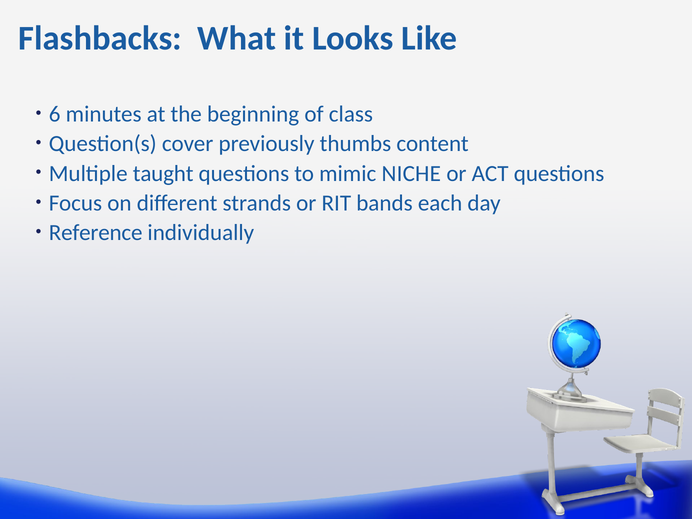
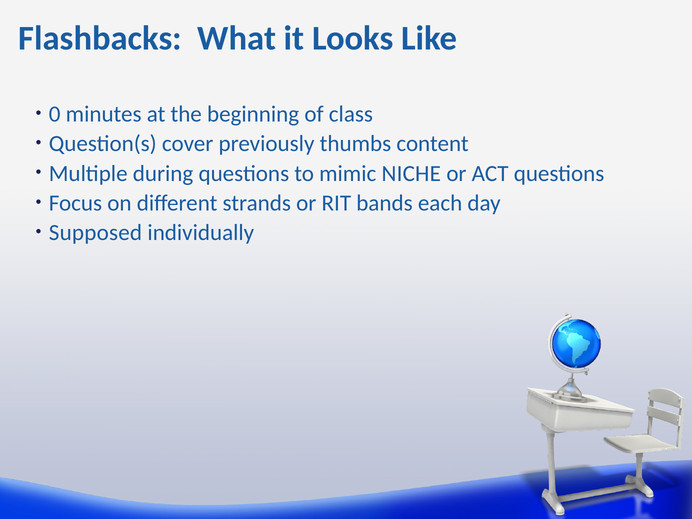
6: 6 -> 0
taught: taught -> during
Reference: Reference -> Supposed
